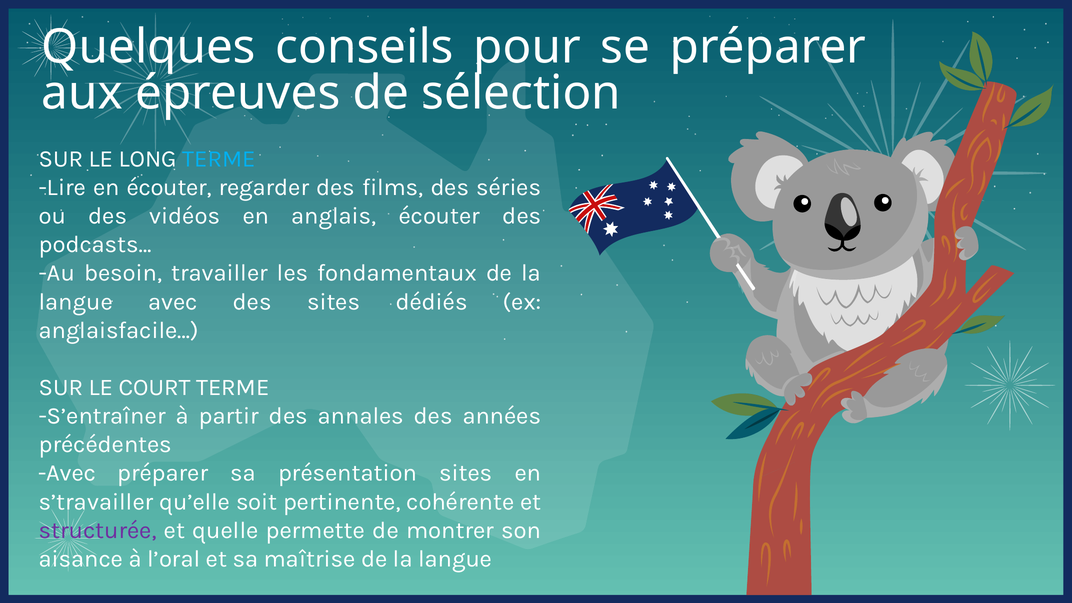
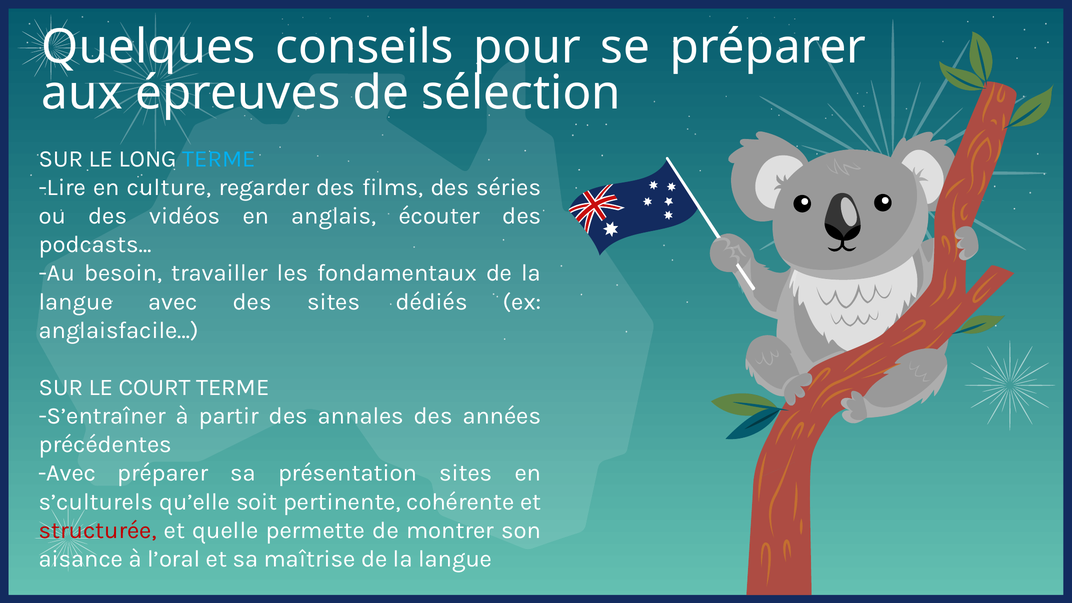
en écouter: écouter -> culture
s’travailler: s’travailler -> s’culturels
structurée colour: purple -> red
